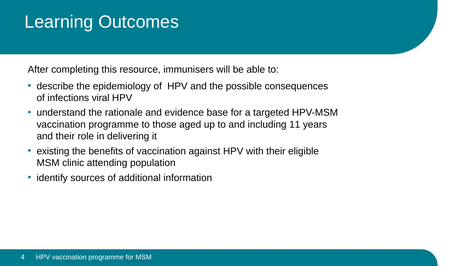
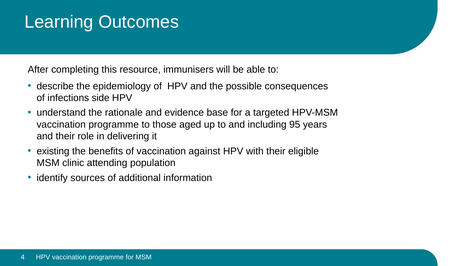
viral: viral -> side
11: 11 -> 95
